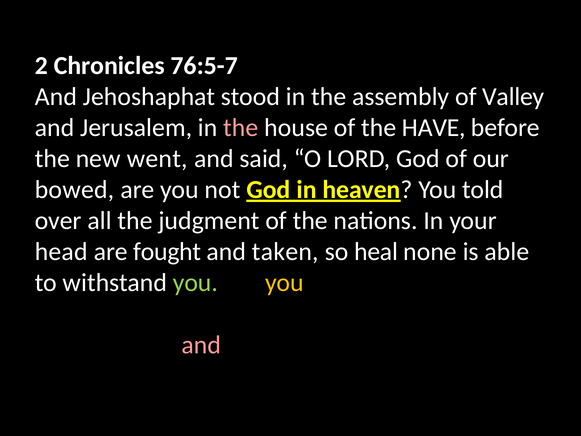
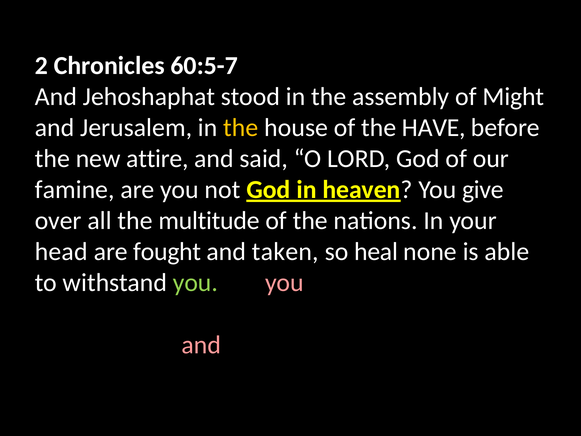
76:5-7: 76:5-7 -> 60:5-7
Valley: Valley -> Might
the at (241, 128) colour: pink -> yellow
went: went -> attire
bowed: bowed -> famine
You told: told -> give
judgment: judgment -> multitude
you at (284, 283) colour: yellow -> pink
